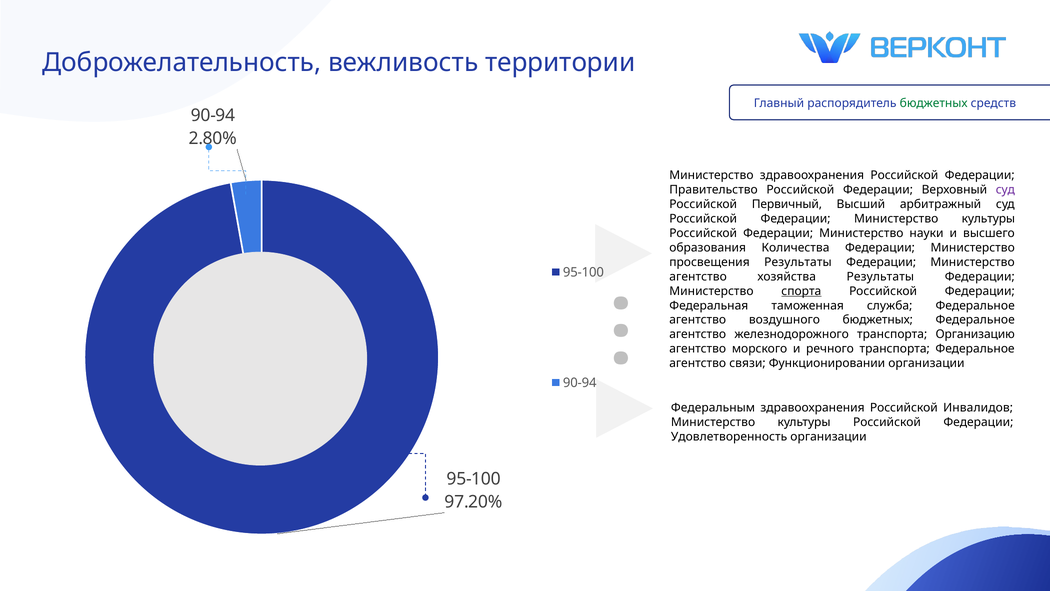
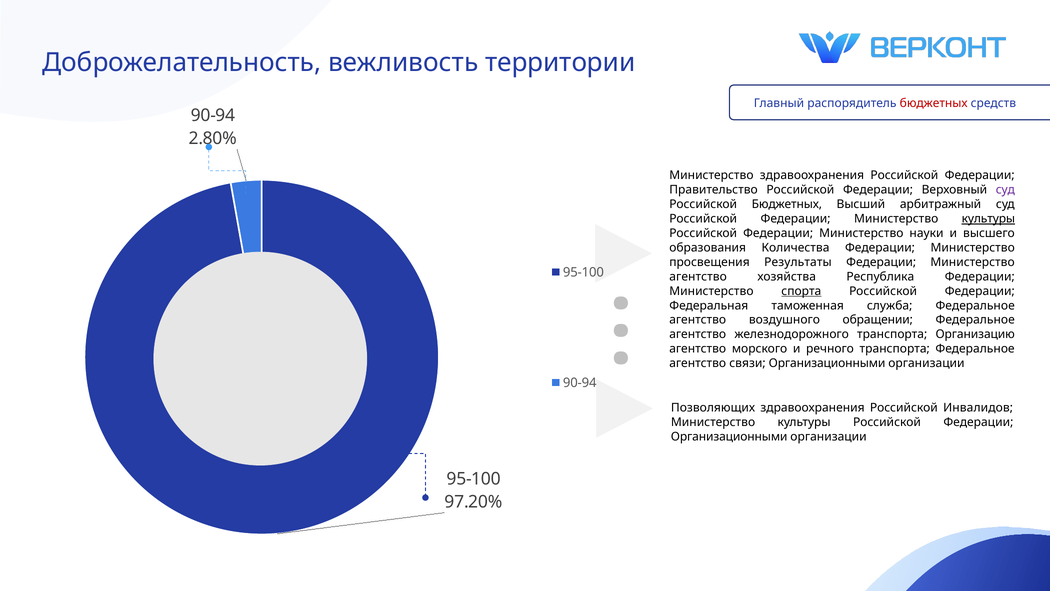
бюджетных at (934, 103) colour: green -> red
Российской Первичный: Первичный -> Бюджетных
культуры at (988, 219) underline: none -> present
хозяйства Результаты: Результаты -> Республика
воздушного бюджетных: бюджетных -> обращении
связи Функционировании: Функционировании -> Организационными
Федеральным: Федеральным -> Позволяющих
Удовлетворенность at (729, 436): Удовлетворенность -> Организационными
